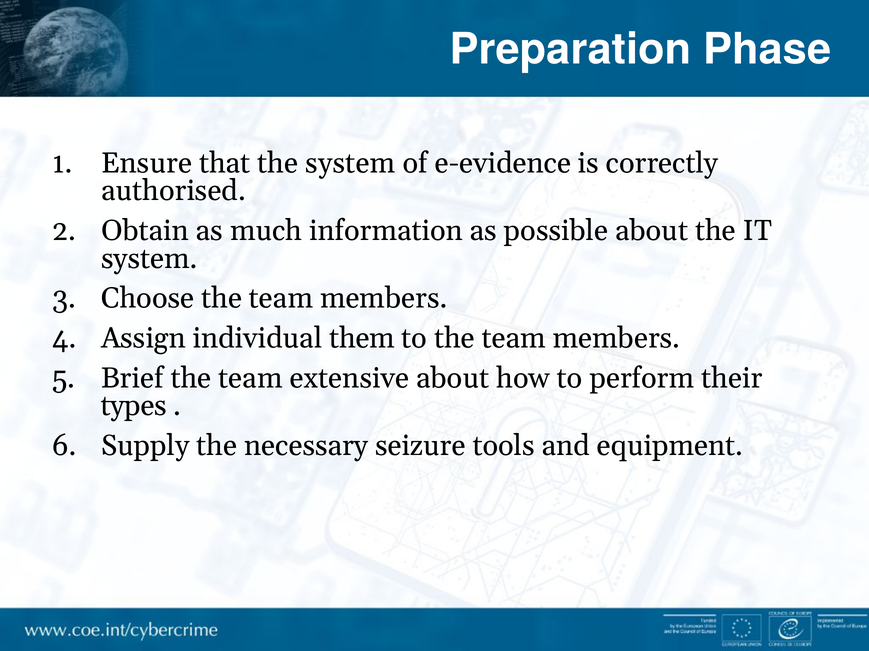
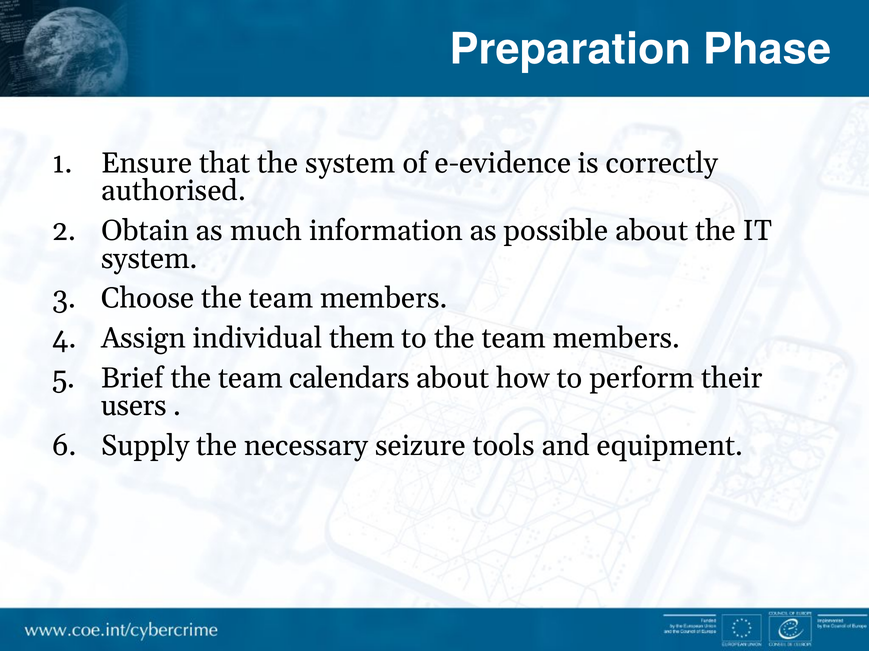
extensive: extensive -> calendars
types: types -> users
